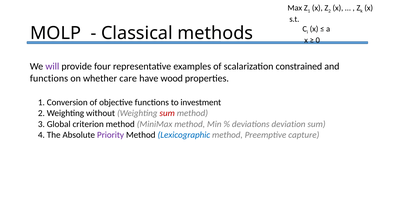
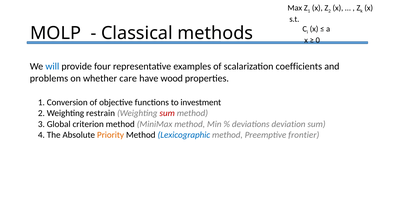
will colour: purple -> blue
constrained: constrained -> coefficients
functions at (49, 78): functions -> problems
without: without -> restrain
Priority colour: purple -> orange
capture: capture -> frontier
